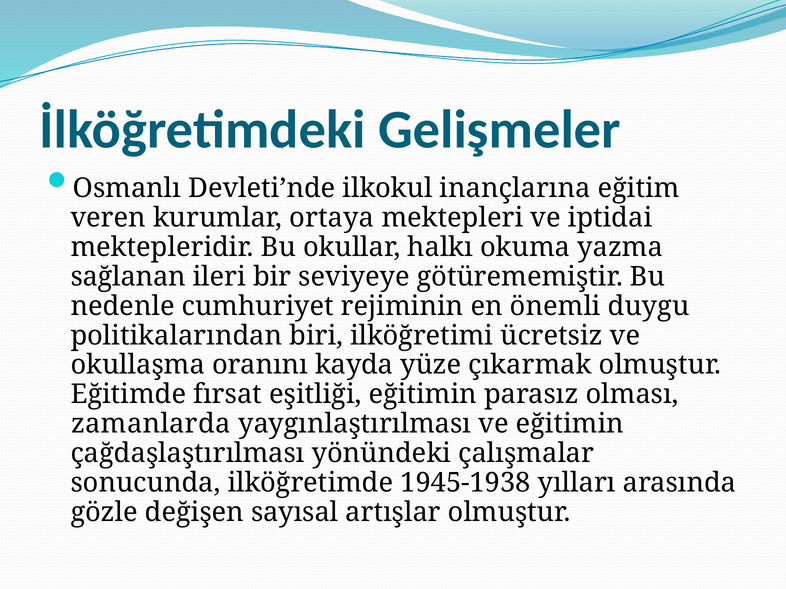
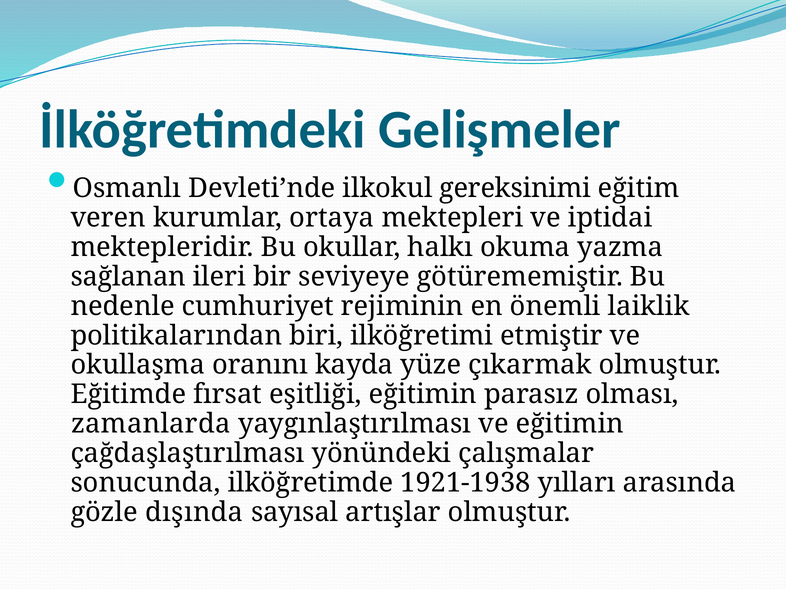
inançlarına: inançlarına -> gereksinimi
duygu: duygu -> laiklik
ücretsiz: ücretsiz -> etmiştir
1945-1938: 1945-1938 -> 1921-1938
değişen: değişen -> dışında
